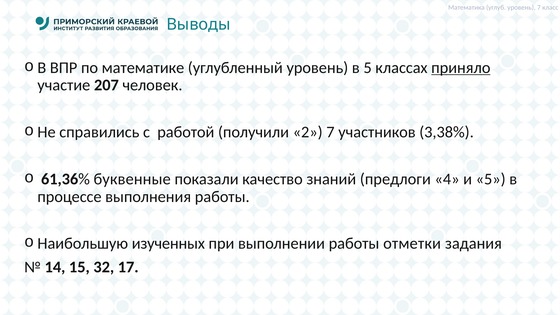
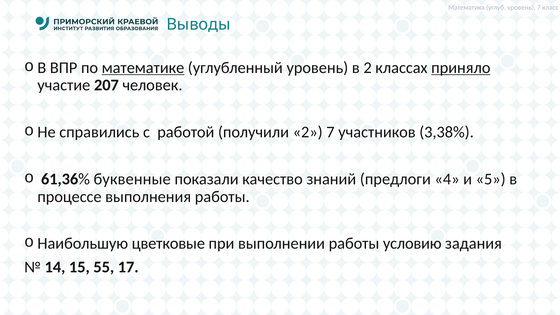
математике underline: none -> present
в 5: 5 -> 2
изученных: изученных -> цветковые
отметки: отметки -> условию
32: 32 -> 55
